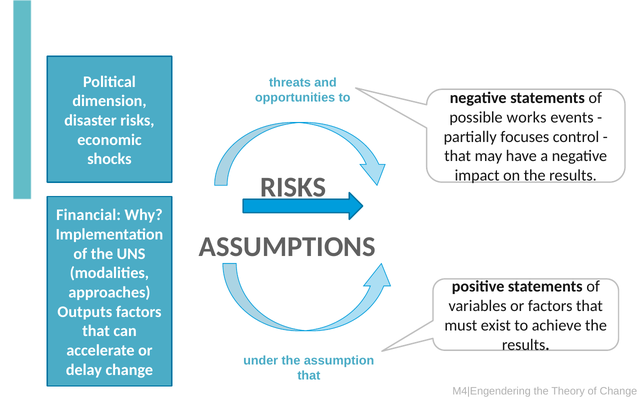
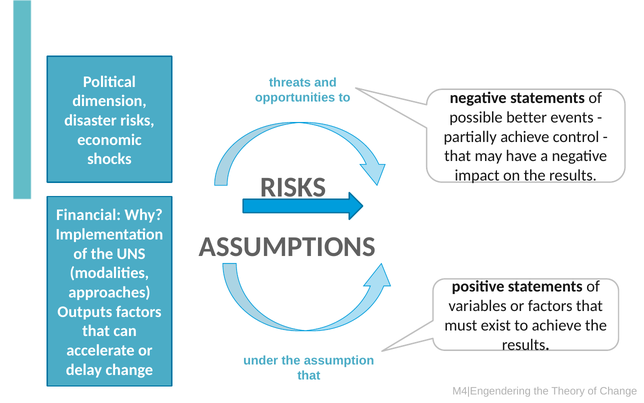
works: works -> better
partially focuses: focuses -> achieve
